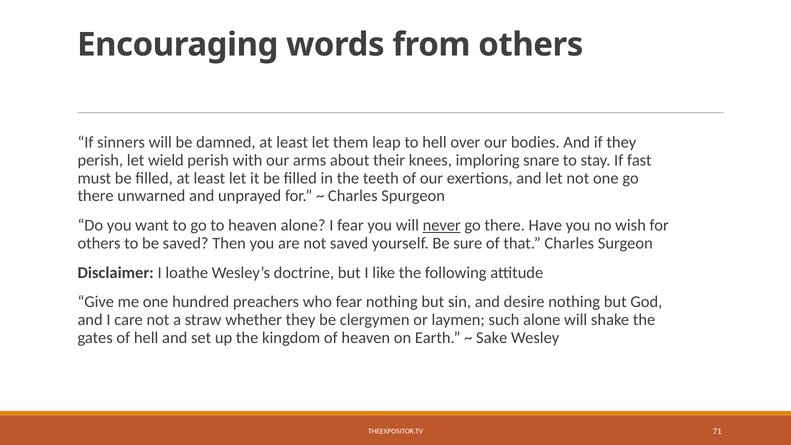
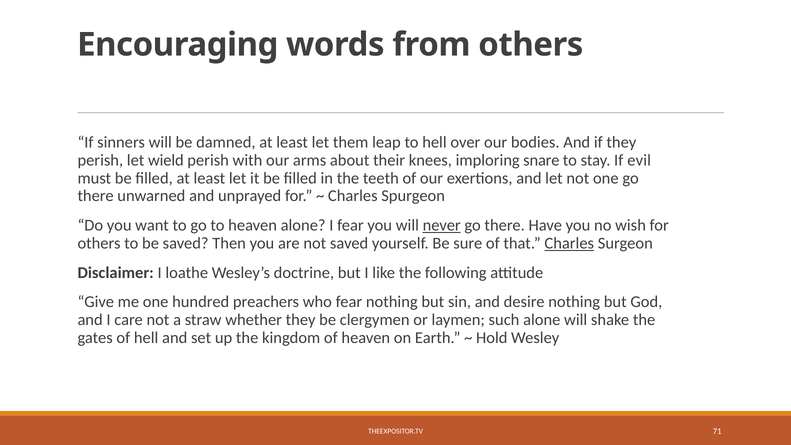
fast: fast -> evil
Charles at (569, 243) underline: none -> present
Sake: Sake -> Hold
